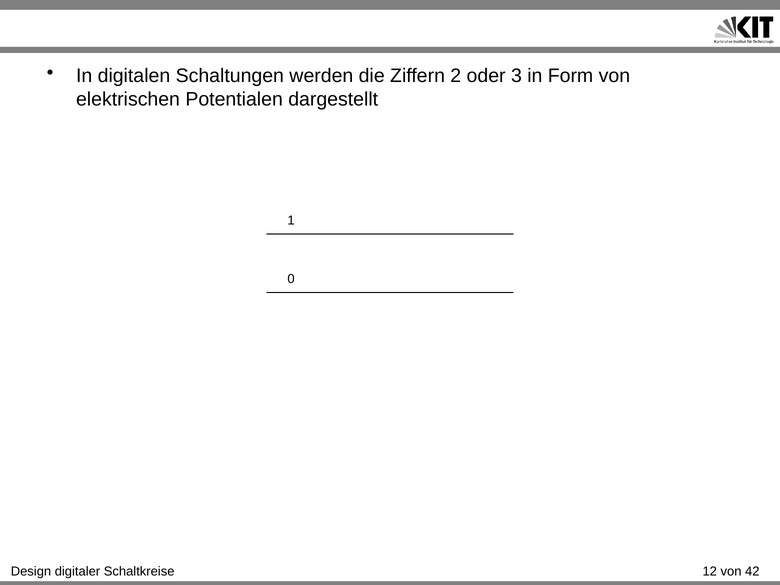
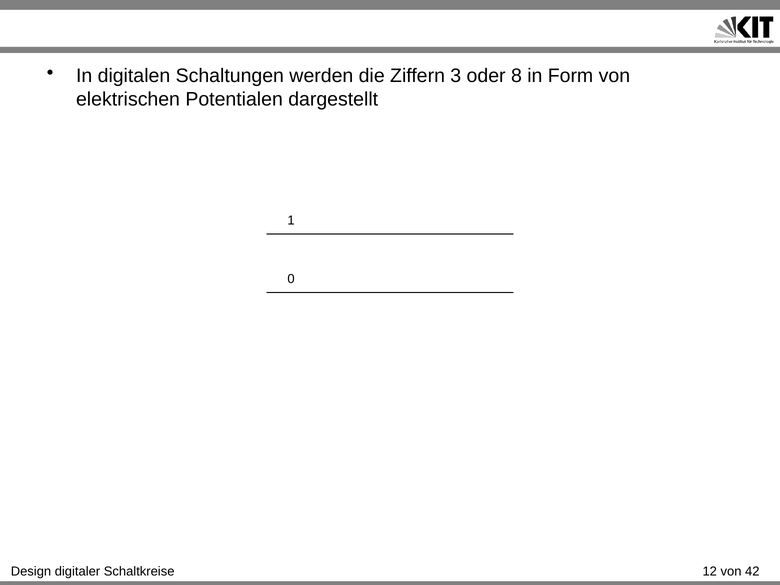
2: 2 -> 3
3: 3 -> 8
